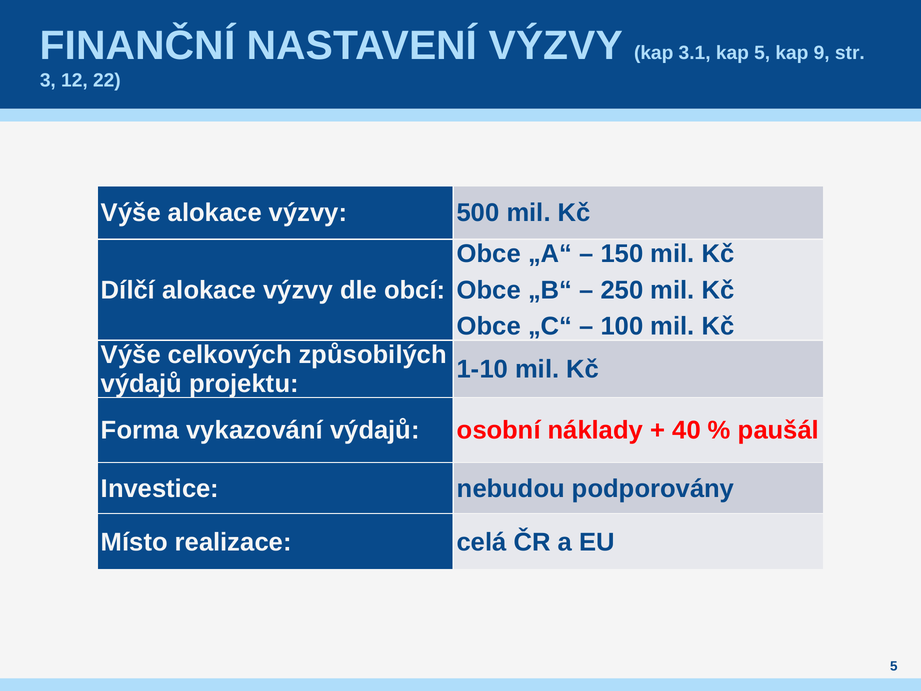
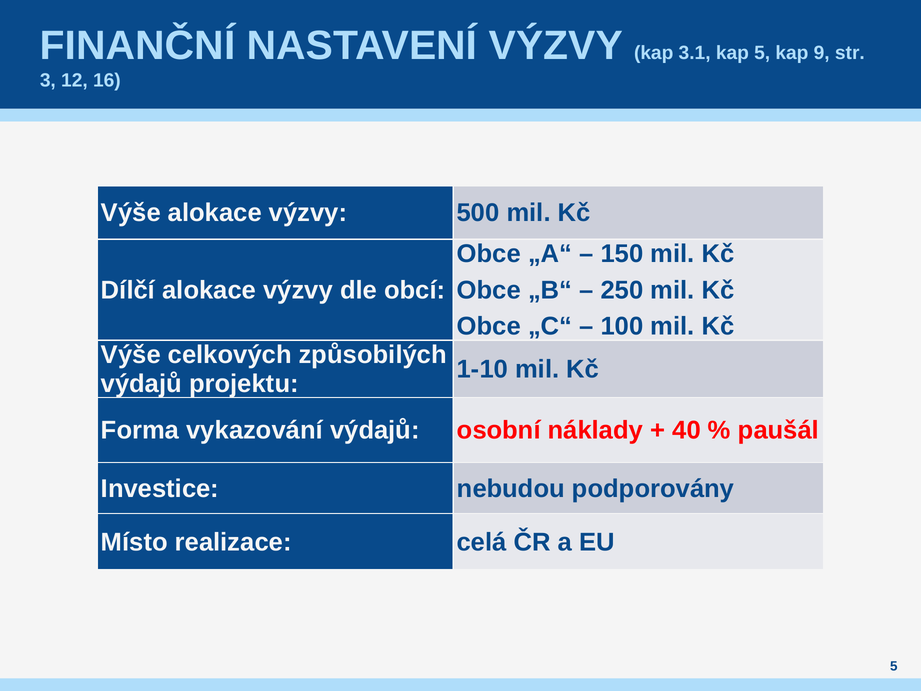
22: 22 -> 16
